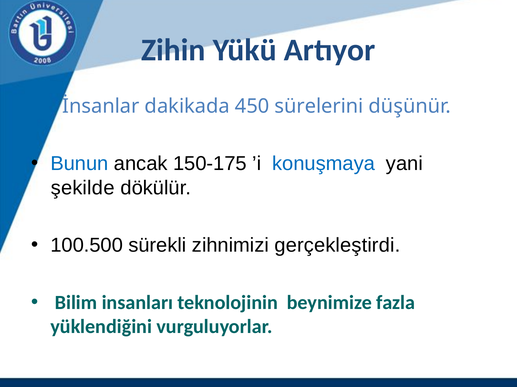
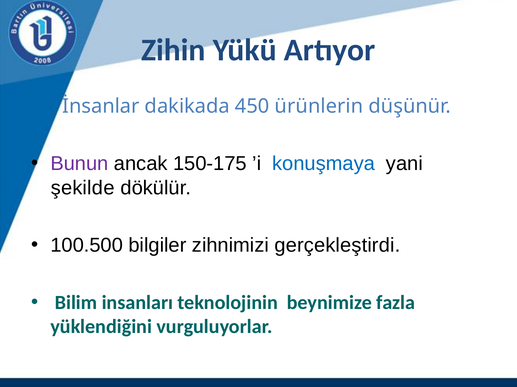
sürelerini: sürelerini -> ürünlerin
Bunun colour: blue -> purple
sürekli: sürekli -> bilgiler
